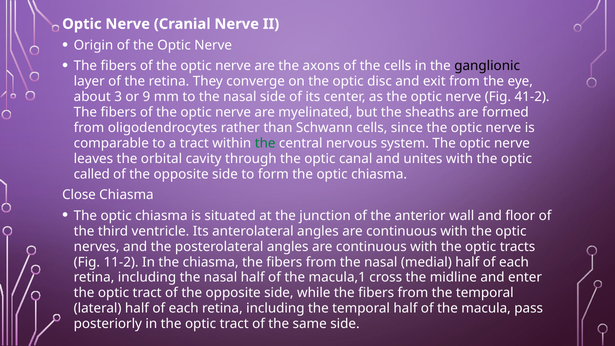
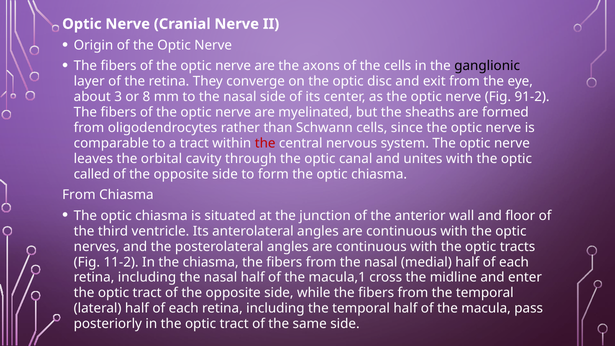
9: 9 -> 8
41-2: 41-2 -> 91-2
the at (265, 143) colour: green -> red
Close at (79, 195): Close -> From
